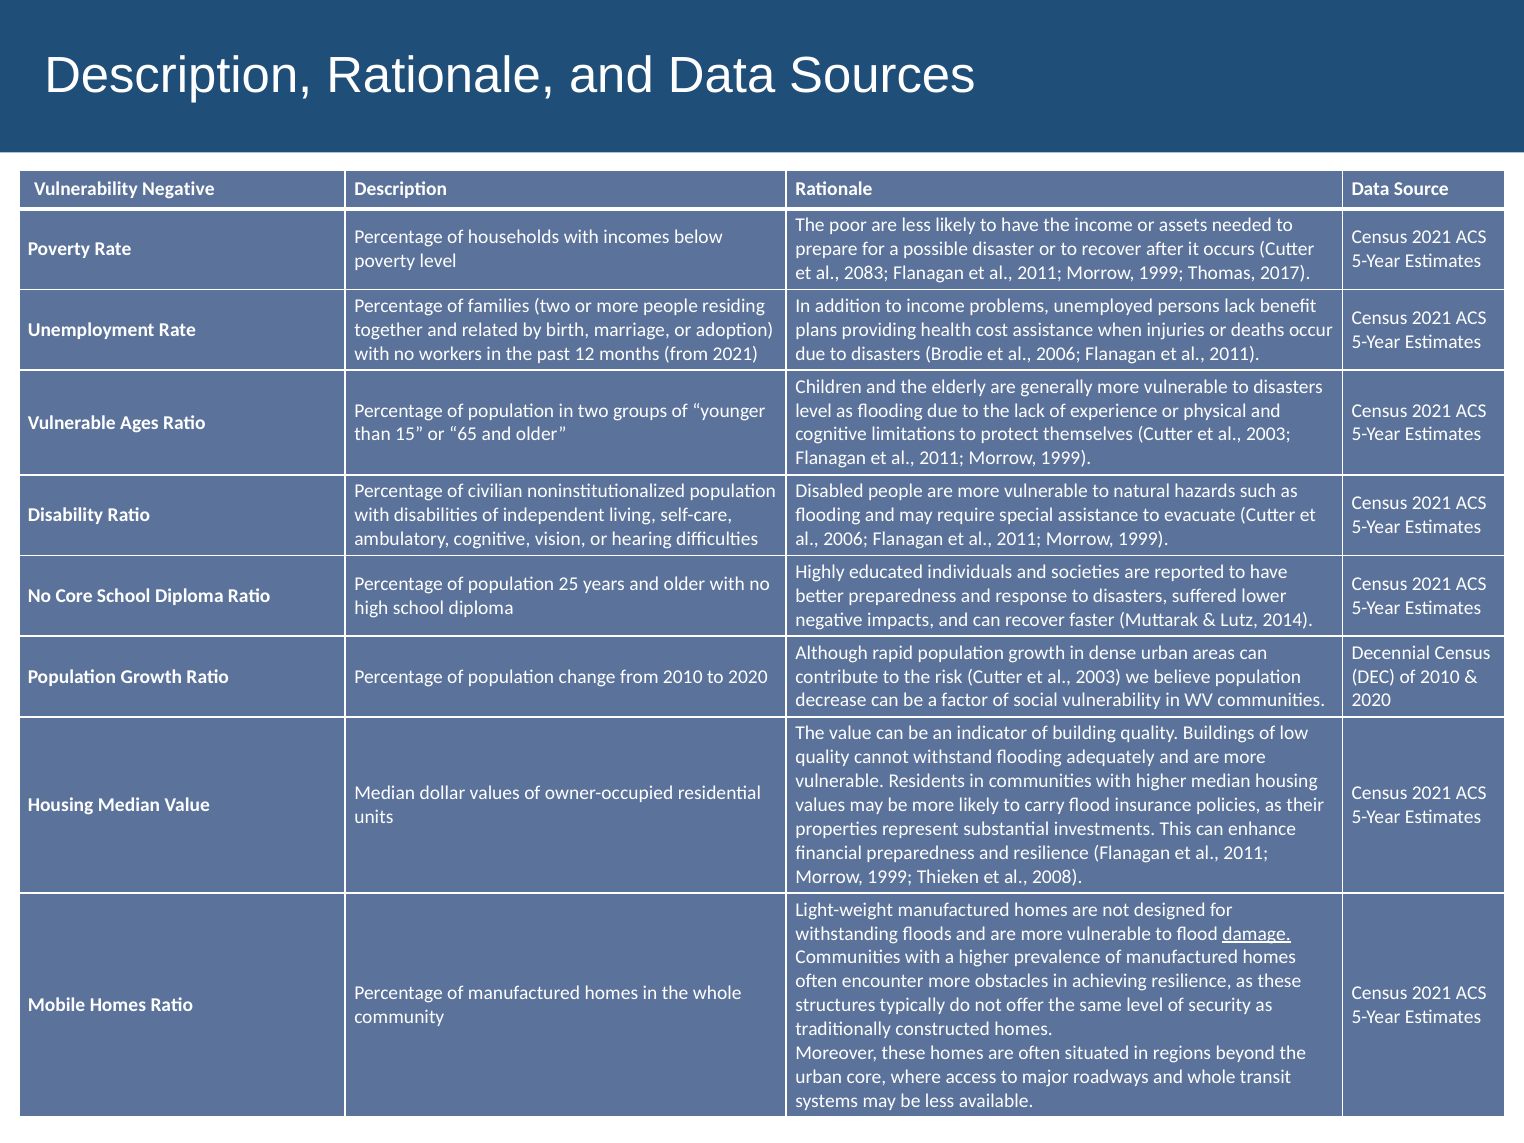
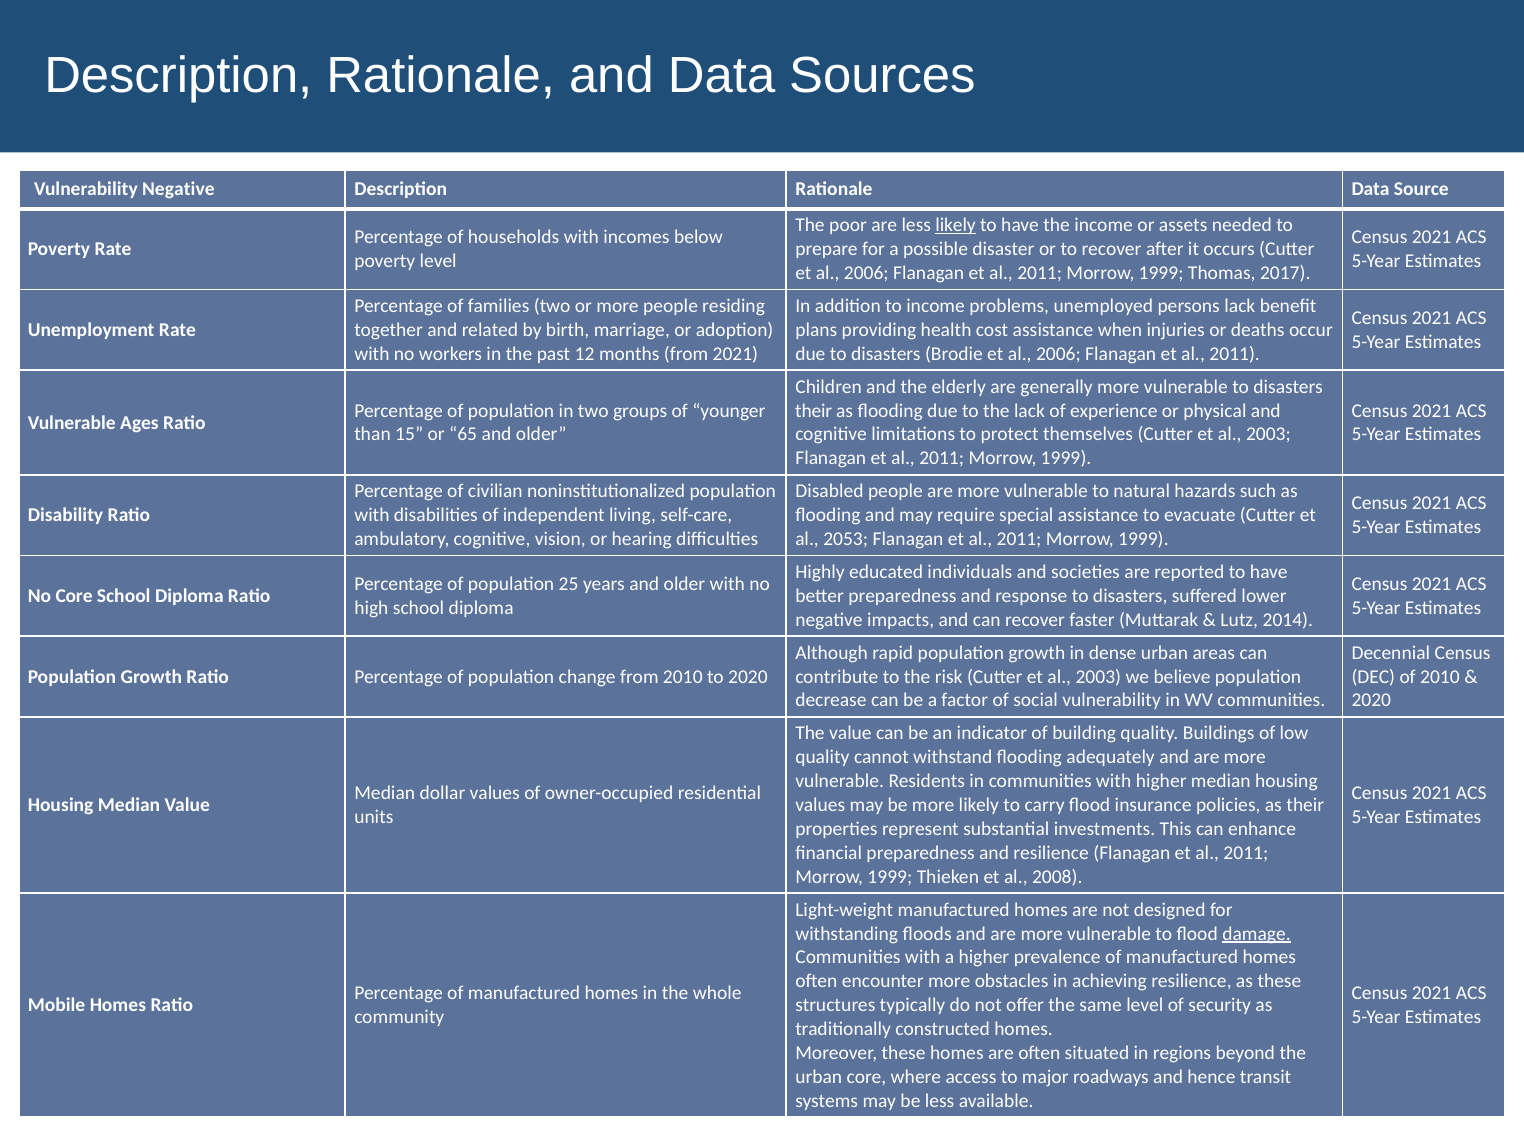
likely at (956, 225) underline: none -> present
2083 at (866, 273): 2083 -> 2006
level at (814, 411): level -> their
2006 at (846, 539): 2006 -> 2053
and whole: whole -> hence
